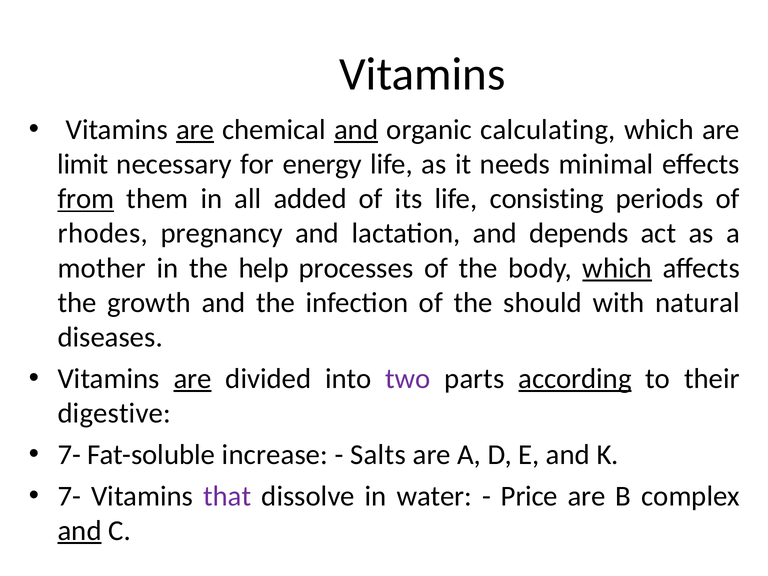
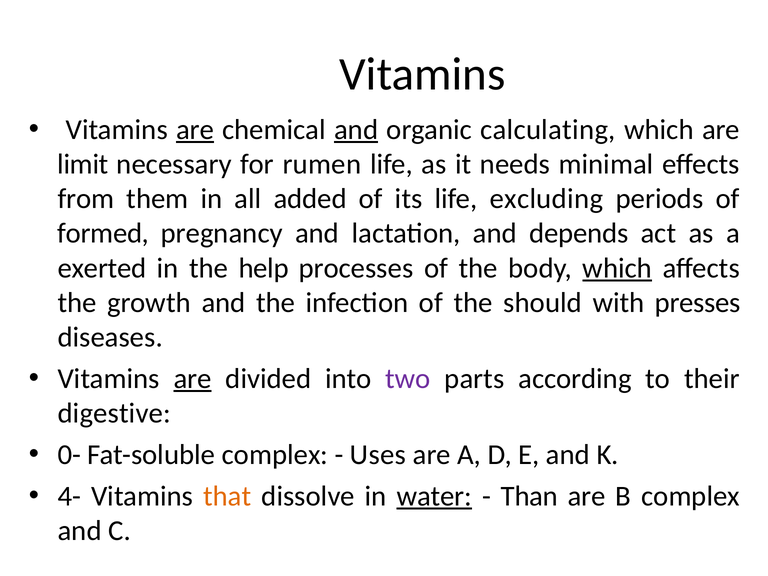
energy: energy -> rumen
from underline: present -> none
consisting: consisting -> excluding
rhodes: rhodes -> formed
mother: mother -> exerted
natural: natural -> presses
according underline: present -> none
7- at (69, 455): 7- -> 0-
Fat-soluble increase: increase -> complex
Salts: Salts -> Uses
7- at (69, 496): 7- -> 4-
that colour: purple -> orange
water underline: none -> present
Price: Price -> Than
and at (80, 531) underline: present -> none
